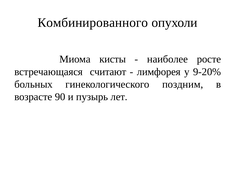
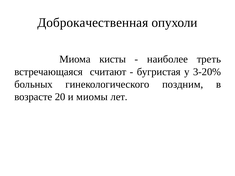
Комбинированного: Комбинированного -> Доброкачественная
росте: росте -> треть
лимфорея: лимфорея -> бугристая
9-20%: 9-20% -> 3-20%
90: 90 -> 20
пузырь: пузырь -> миомы
